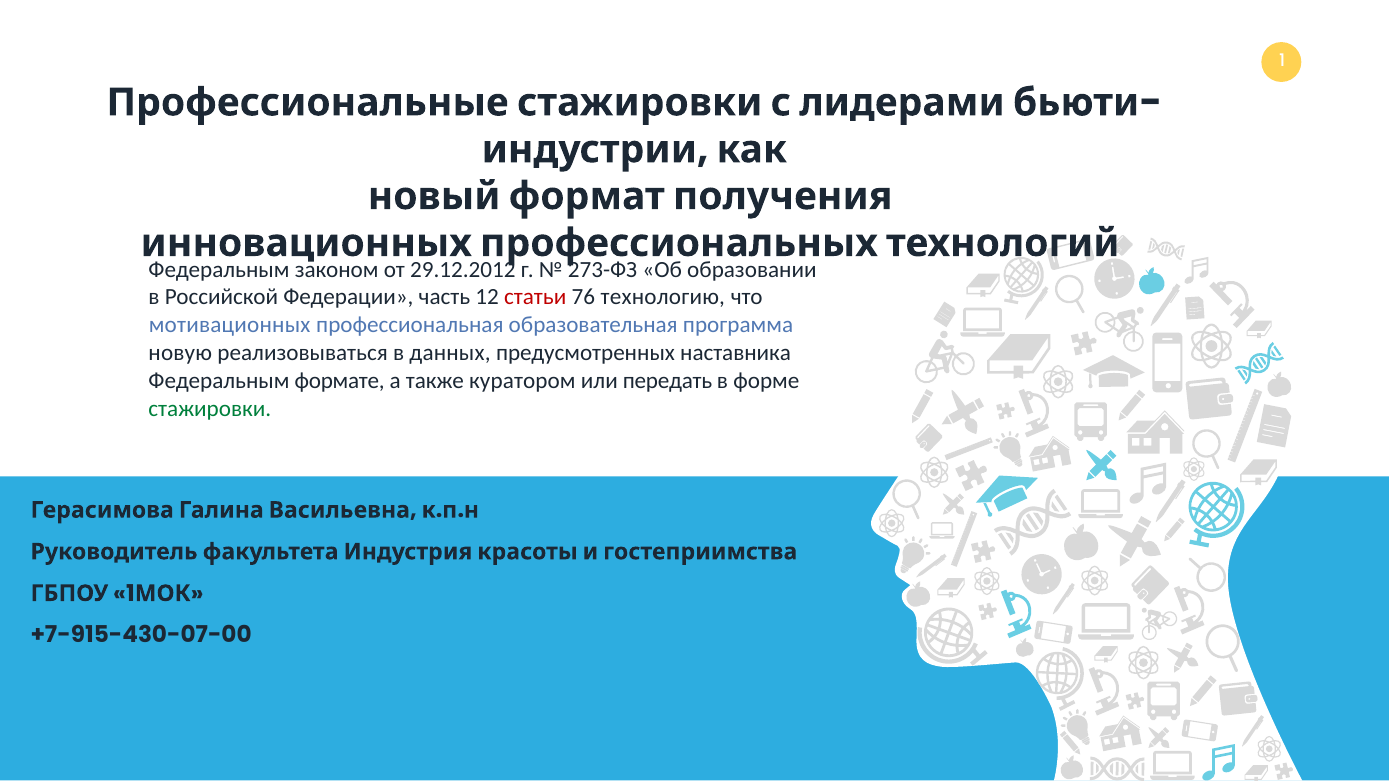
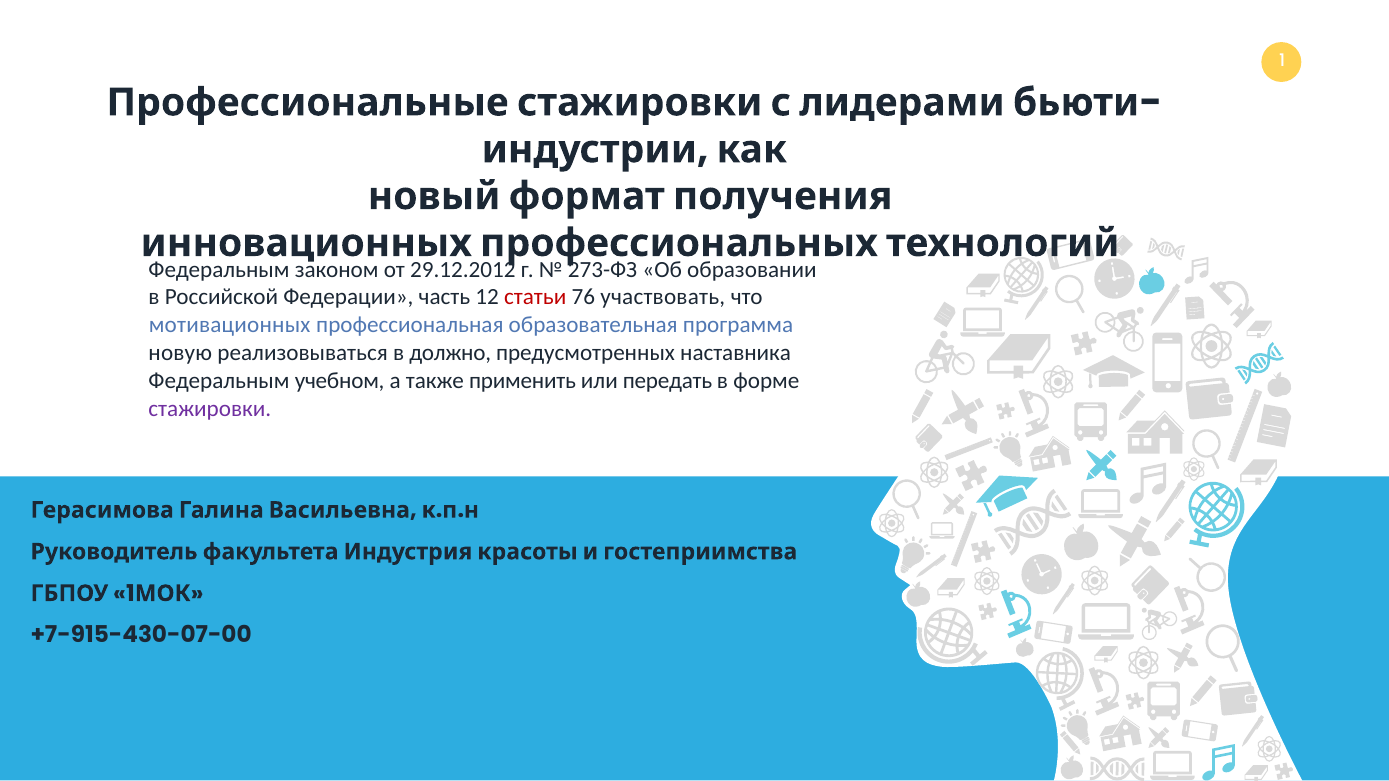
технологию: технологию -> участвовать
данных: данных -> должно
формате: формате -> учебном
куратором: куратором -> применить
стажировки colour: green -> purple
